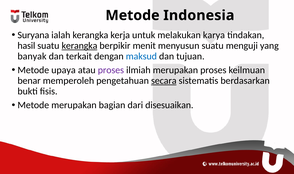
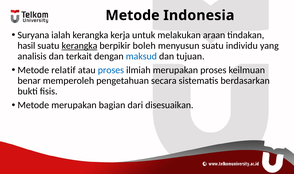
karya: karya -> araan
menit: menit -> boleh
menguji: menguji -> individu
banyak: banyak -> analisis
upaya: upaya -> relatif
proses at (111, 70) colour: purple -> blue
secara underline: present -> none
